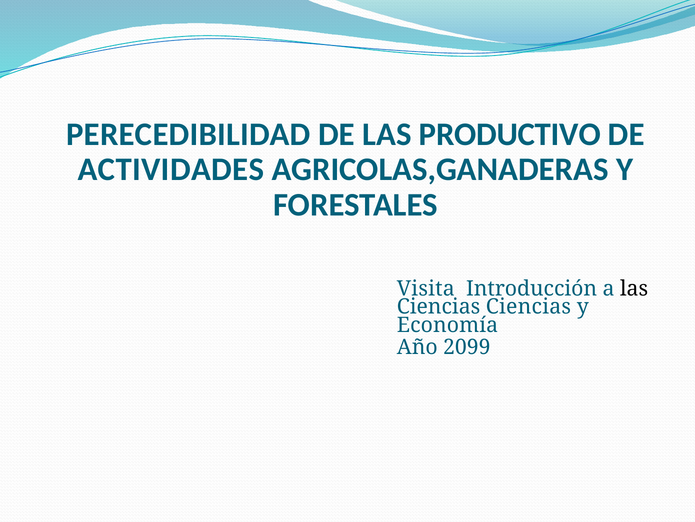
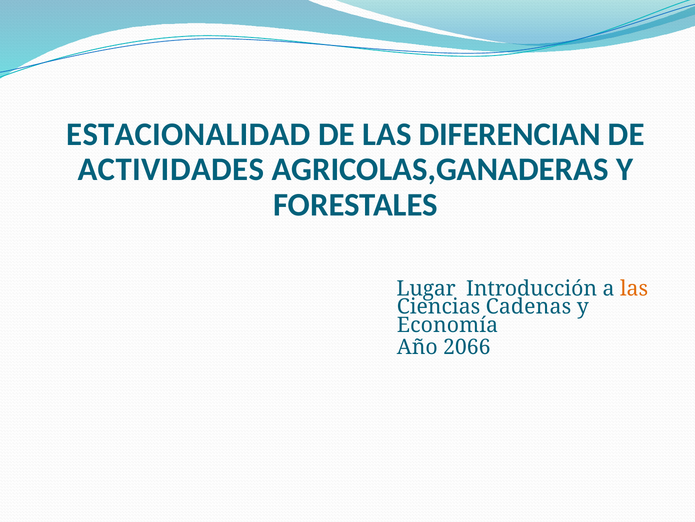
PERECEDIBILIDAD: PERECEDIBILIDAD -> ESTACIONALIDAD
PRODUCTIVO: PRODUCTIVO -> DIFERENCIAN
Visita: Visita -> Lugar
las at (634, 288) colour: black -> orange
Ciencias Ciencias: Ciencias -> Cadenas
2099: 2099 -> 2066
